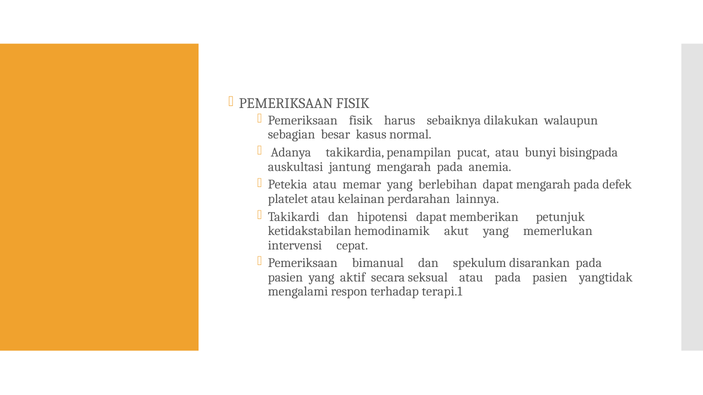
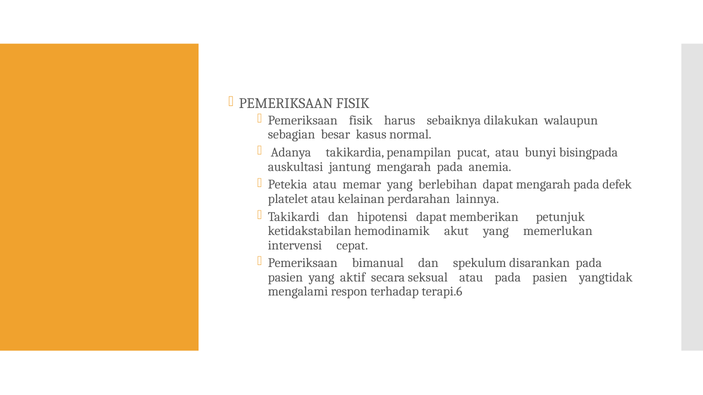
terapi.1: terapi.1 -> terapi.6
